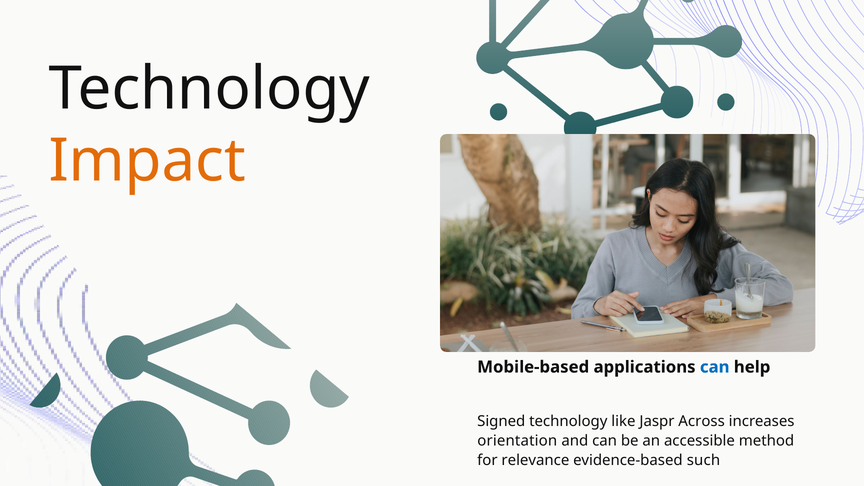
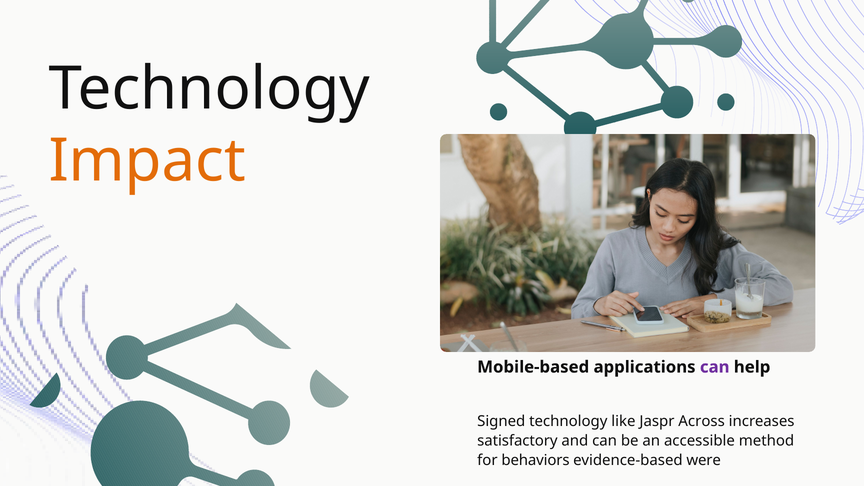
can at (715, 367) colour: blue -> purple
orientation: orientation -> satisfactory
relevance: relevance -> behaviors
such: such -> were
